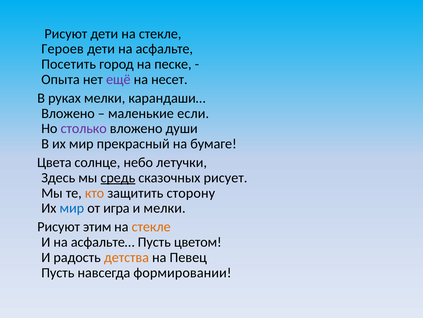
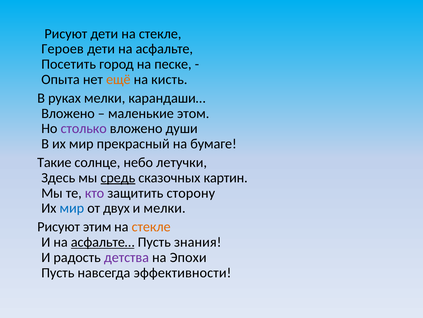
ещё colour: purple -> orange
несет: несет -> кисть
если: если -> этом
Цвета: Цвета -> Такие
рисует: рисует -> картин
кто colour: orange -> purple
игра: игра -> двух
асфальте… underline: none -> present
цветом: цветом -> знания
детства colour: orange -> purple
Певец: Певец -> Эпохи
формировании: формировании -> эффективности
